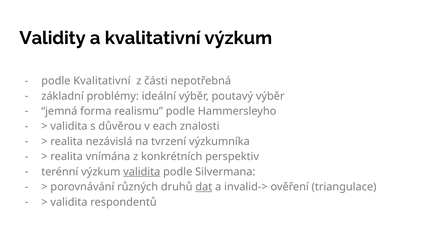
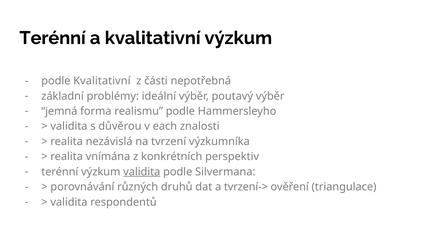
Validity at (52, 38): Validity -> Terénní
dat underline: present -> none
invalid->: invalid-> -> tvrzení->
